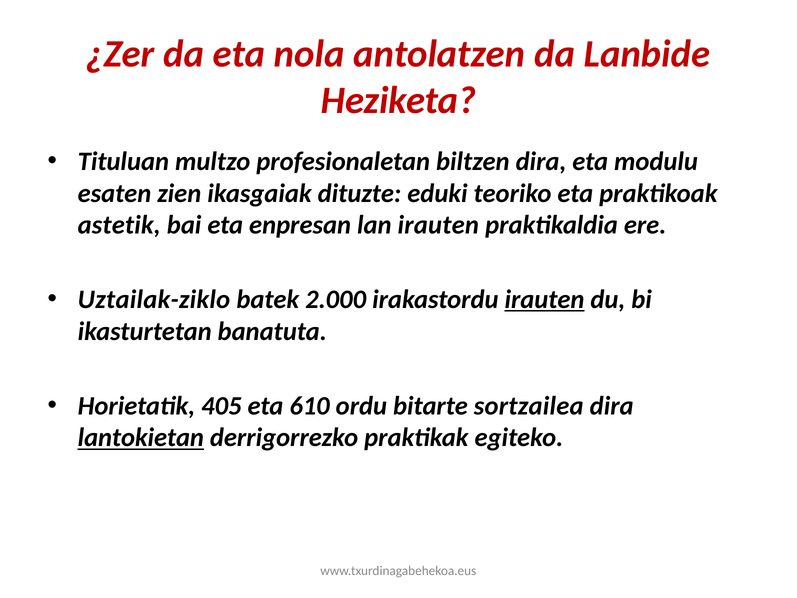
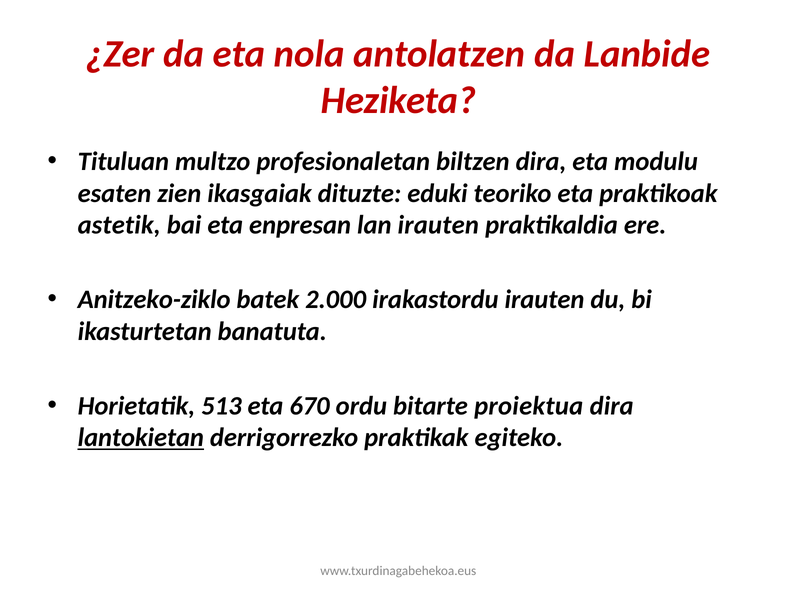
Uztailak-ziklo: Uztailak-ziklo -> Anitzeko-ziklo
irauten at (544, 299) underline: present -> none
405: 405 -> 513
610: 610 -> 670
sortzailea: sortzailea -> proiektua
